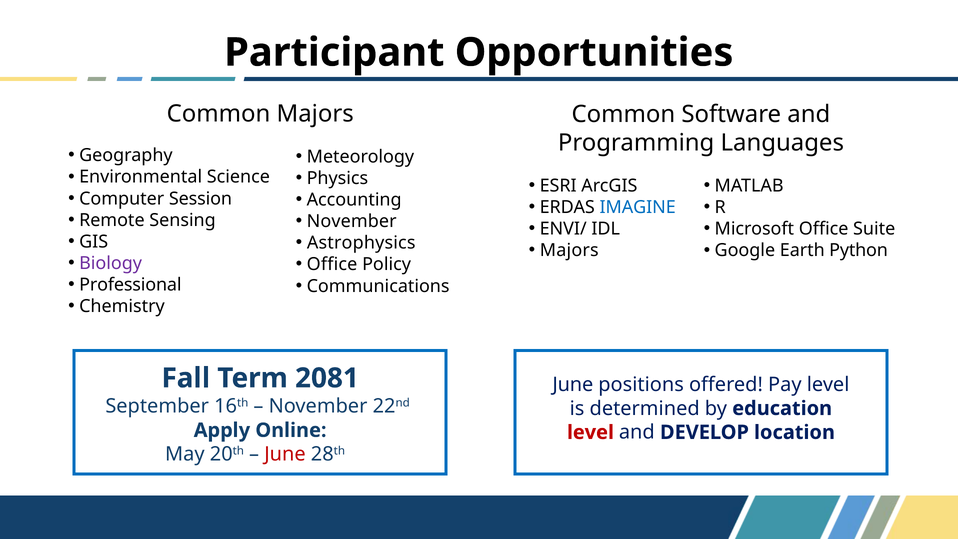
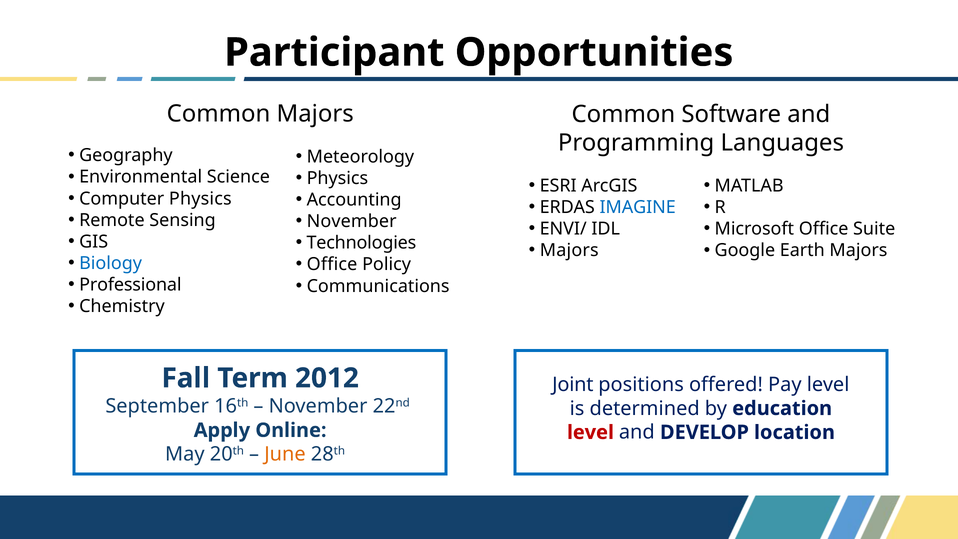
Computer Session: Session -> Physics
Astrophysics: Astrophysics -> Technologies
Earth Python: Python -> Majors
Biology colour: purple -> blue
2081: 2081 -> 2012
June at (573, 384): June -> Joint
June at (285, 454) colour: red -> orange
